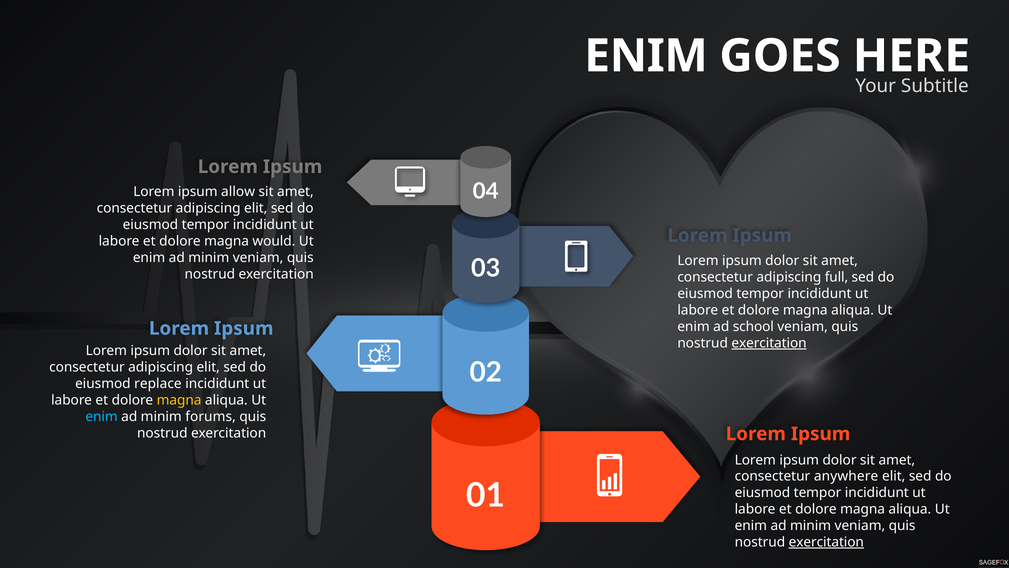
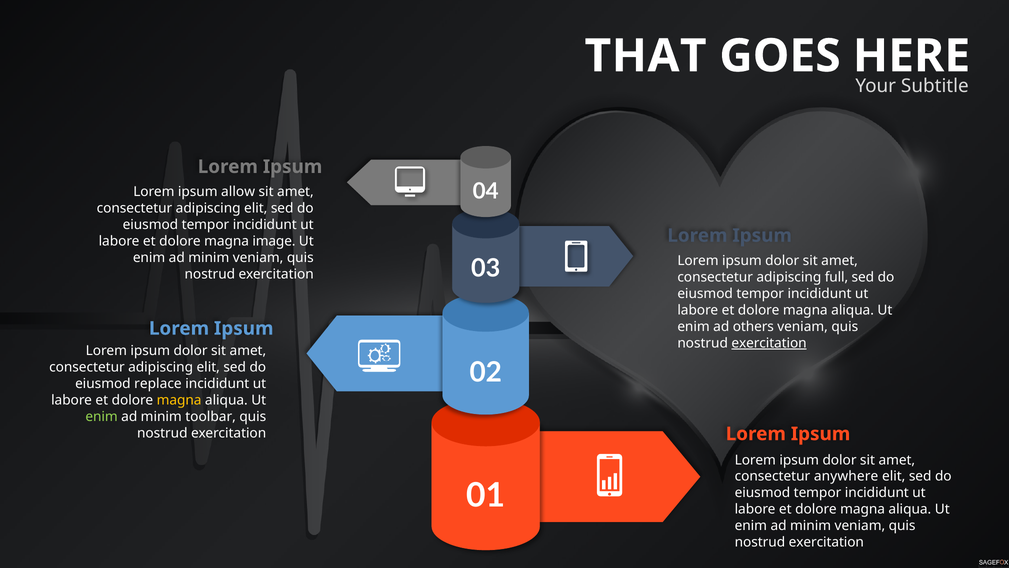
ENIM at (646, 56): ENIM -> THAT
would: would -> image
school: school -> others
enim at (102, 416) colour: light blue -> light green
forums: forums -> toolbar
exercitation at (826, 542) underline: present -> none
